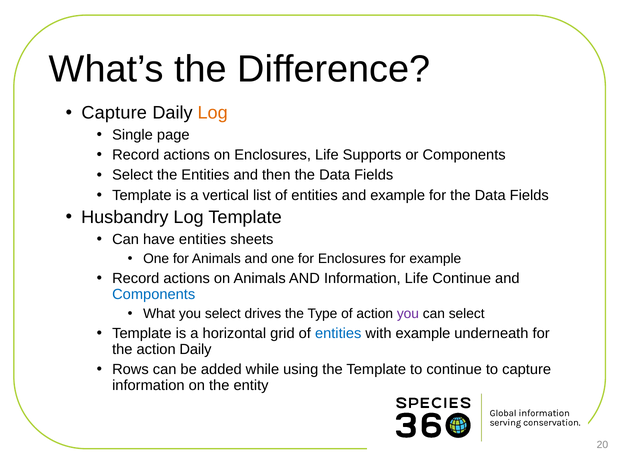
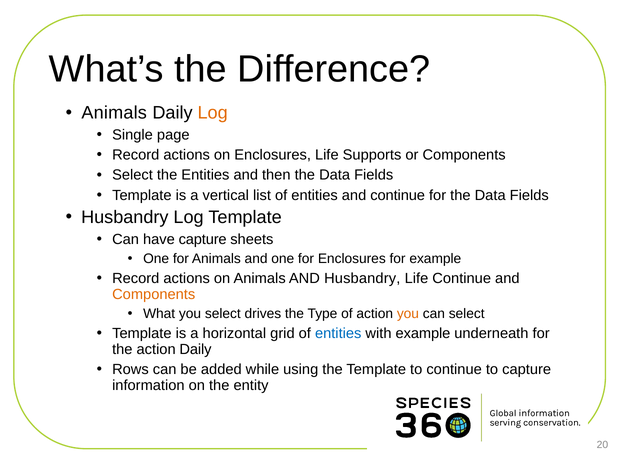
Capture at (114, 113): Capture -> Animals
and example: example -> continue
have entities: entities -> capture
AND Information: Information -> Husbandry
Components at (154, 294) colour: blue -> orange
you at (408, 314) colour: purple -> orange
